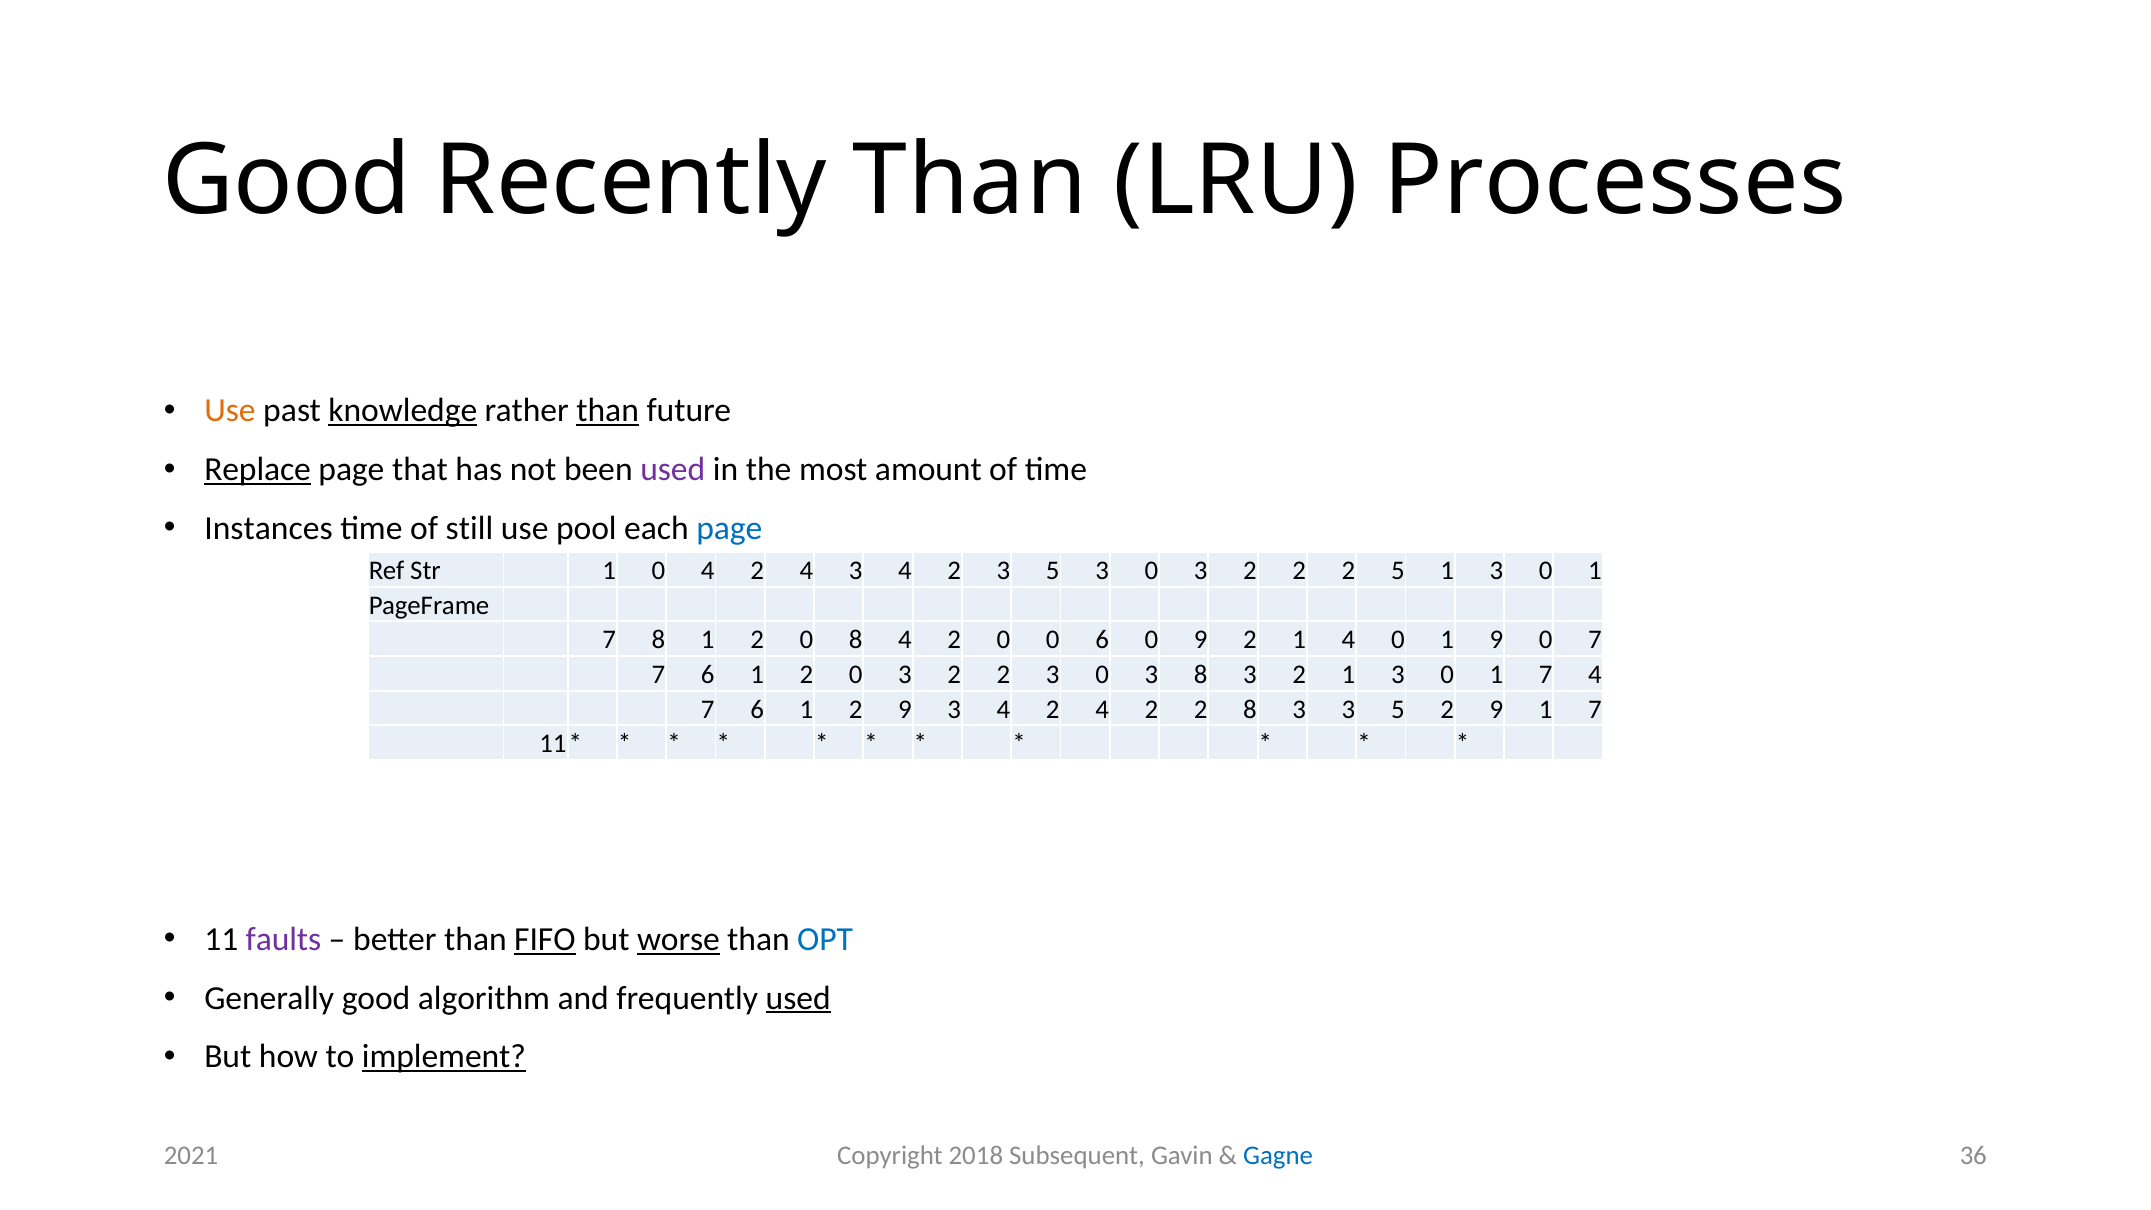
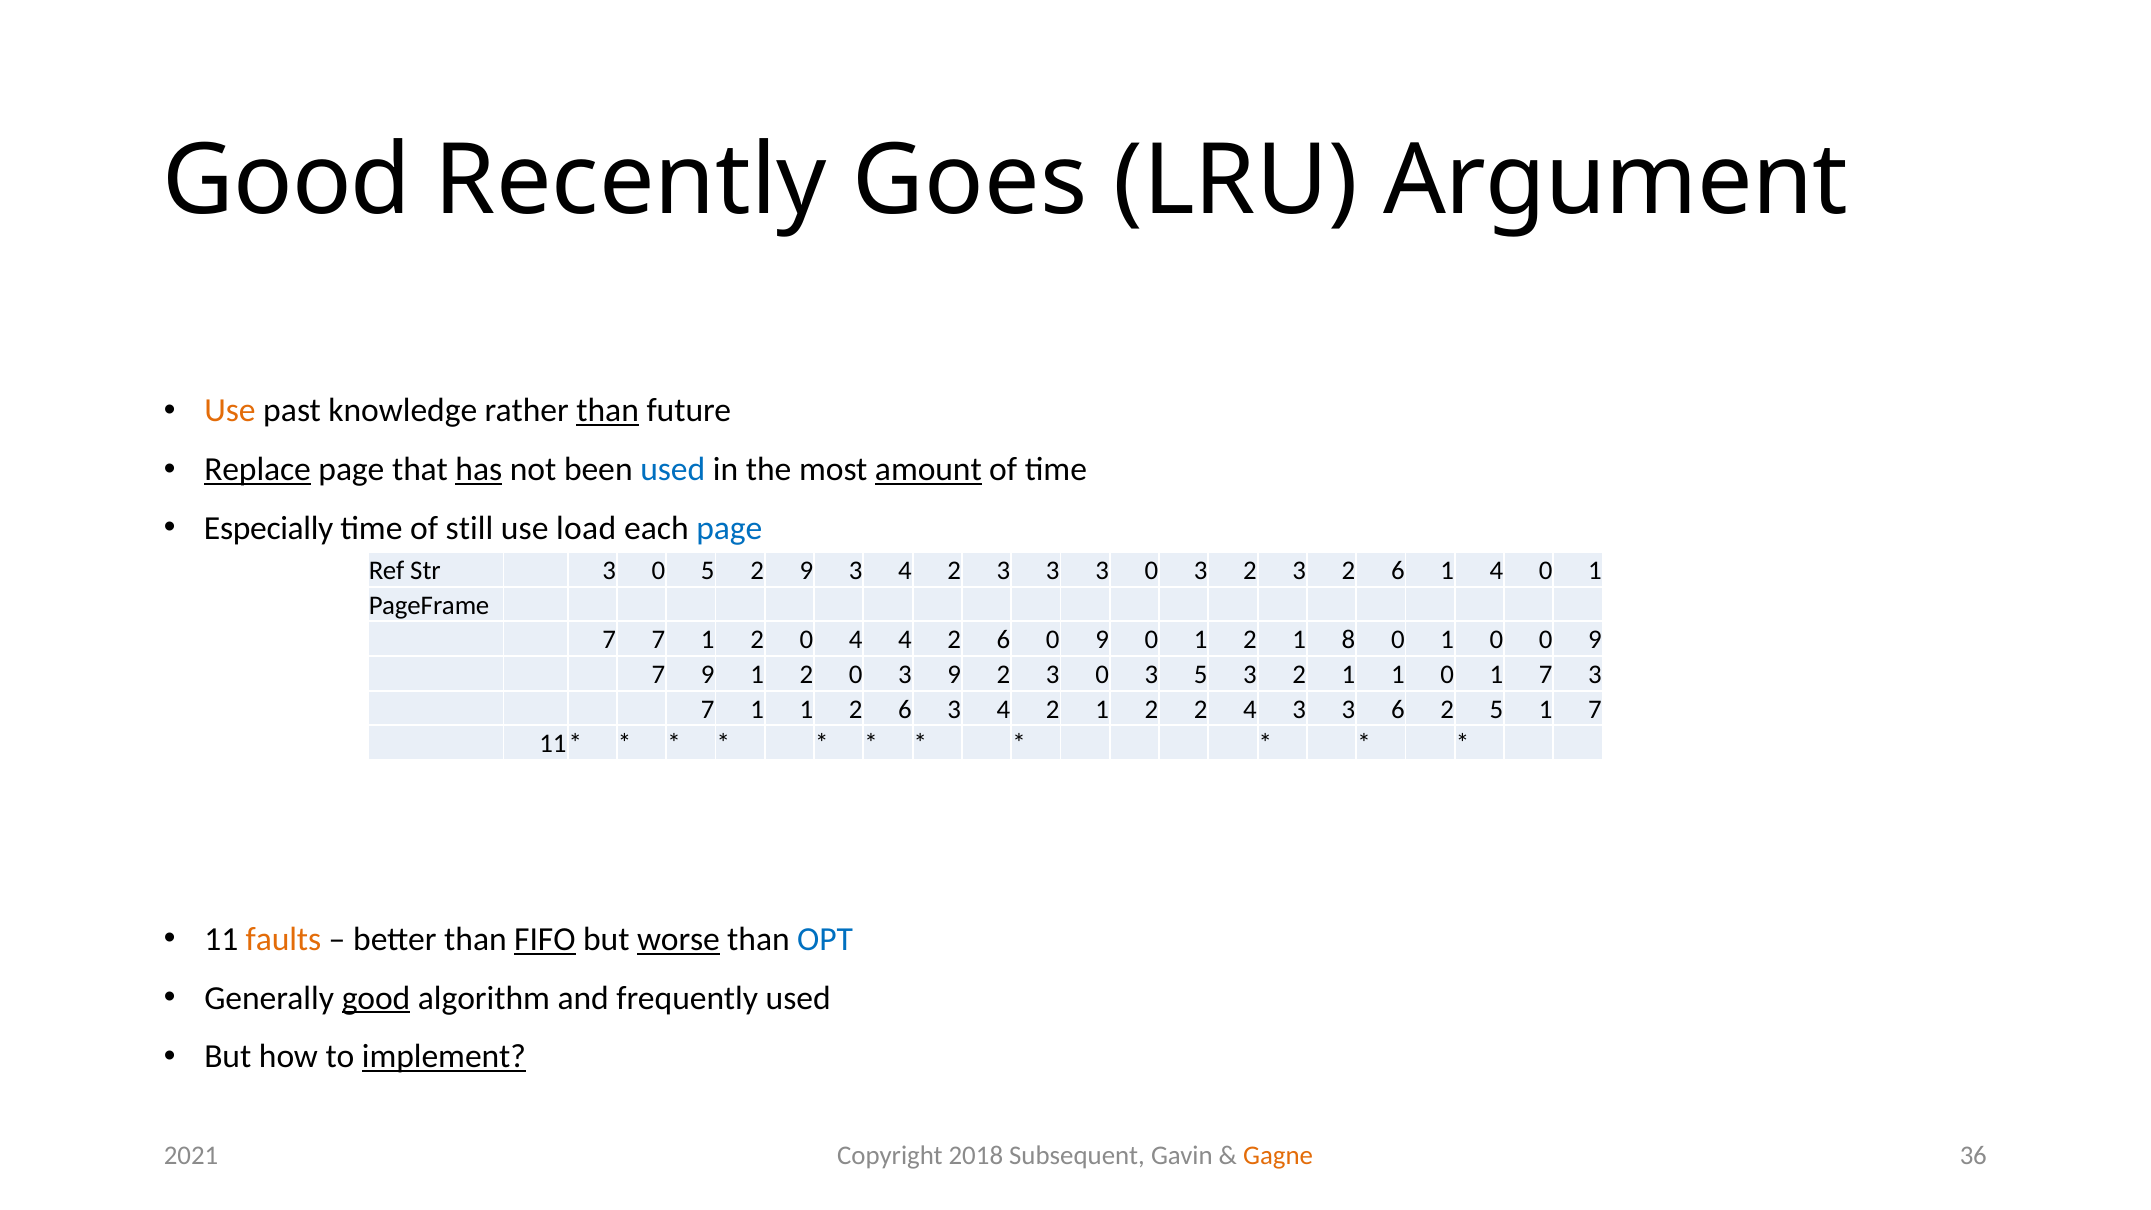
Recently Than: Than -> Goes
Processes: Processes -> Argument
knowledge underline: present -> none
has underline: none -> present
used at (673, 470) colour: purple -> blue
amount underline: none -> present
Instances: Instances -> Especially
pool: pool -> load
Str 1: 1 -> 3
0 4: 4 -> 5
4 at (806, 570): 4 -> 9
2 3 5: 5 -> 3
2 at (1299, 570): 2 -> 3
5 at (1398, 570): 5 -> 6
3 at (1496, 570): 3 -> 4
7 8: 8 -> 7
0 8: 8 -> 4
4 2 0: 0 -> 6
6 at (1102, 640): 6 -> 9
9 at (1201, 640): 9 -> 1
1 4: 4 -> 8
0 1 9: 9 -> 0
7 at (1595, 640): 7 -> 9
6 at (708, 674): 6 -> 9
2 0 3 2: 2 -> 9
3 8: 8 -> 5
2 1 3: 3 -> 1
7 4: 4 -> 3
6 at (757, 709): 6 -> 1
1 2 9: 9 -> 6
3 4 2 4: 4 -> 1
2 8: 8 -> 4
3 3 5: 5 -> 6
9 at (1496, 709): 9 -> 5
faults colour: purple -> orange
good at (376, 998) underline: none -> present
used at (798, 998) underline: present -> none
Gagne colour: blue -> orange
